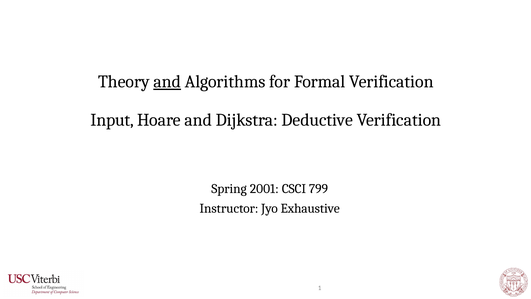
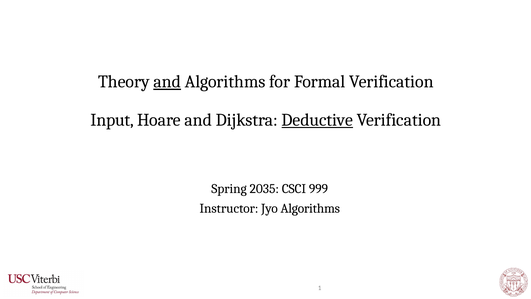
Deductive underline: none -> present
2001: 2001 -> 2035
799: 799 -> 999
Jyo Exhaustive: Exhaustive -> Algorithms
